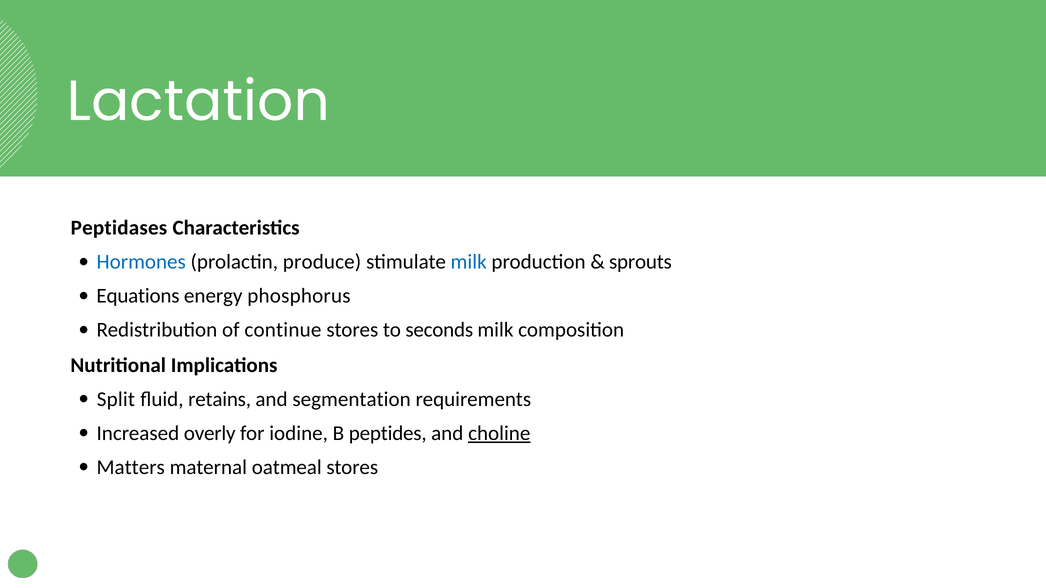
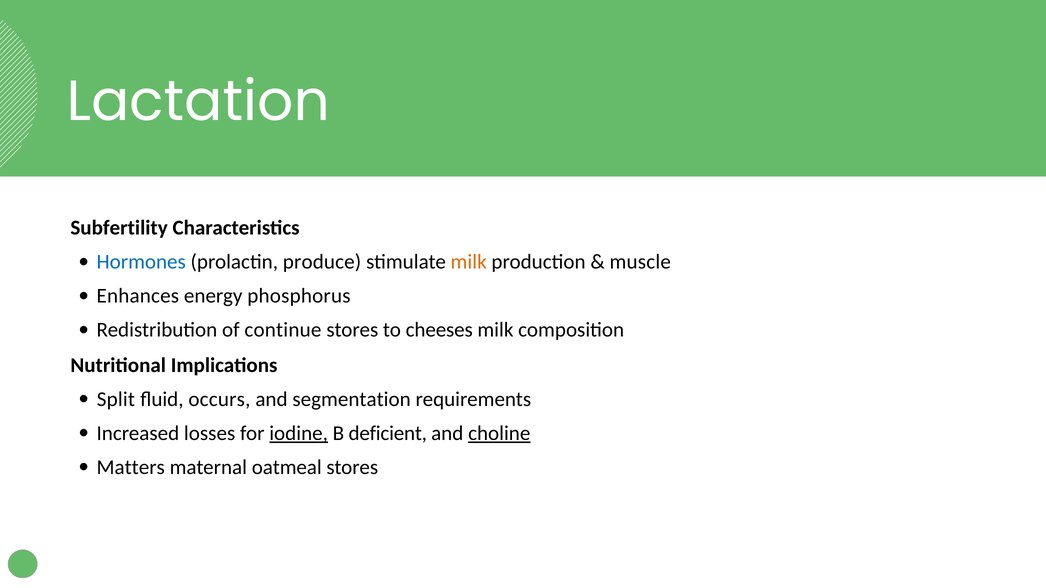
Peptidases: Peptidases -> Subfertility
milk at (469, 262) colour: blue -> orange
sprouts: sprouts -> muscle
Equations: Equations -> Enhances
seconds: seconds -> cheeses
retains: retains -> occurs
overly: overly -> losses
iodine underline: none -> present
peptides: peptides -> deficient
